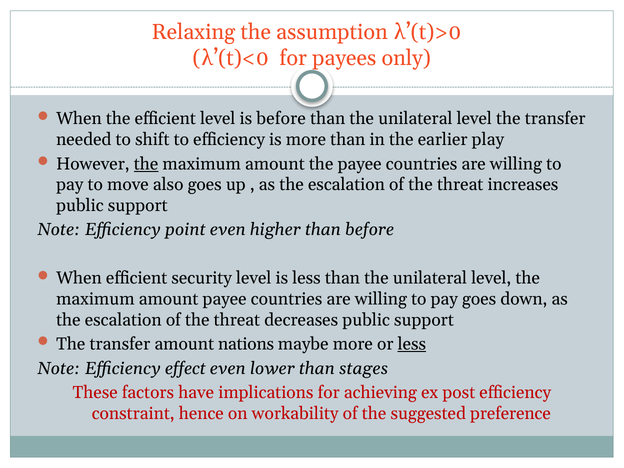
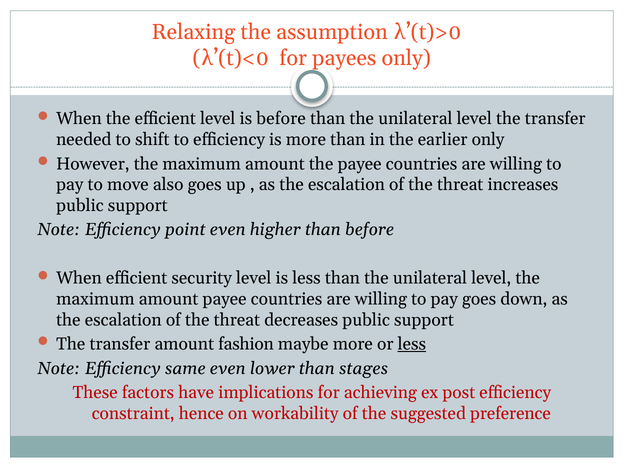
earlier play: play -> only
the at (146, 164) underline: present -> none
nations: nations -> fashion
effect: effect -> same
